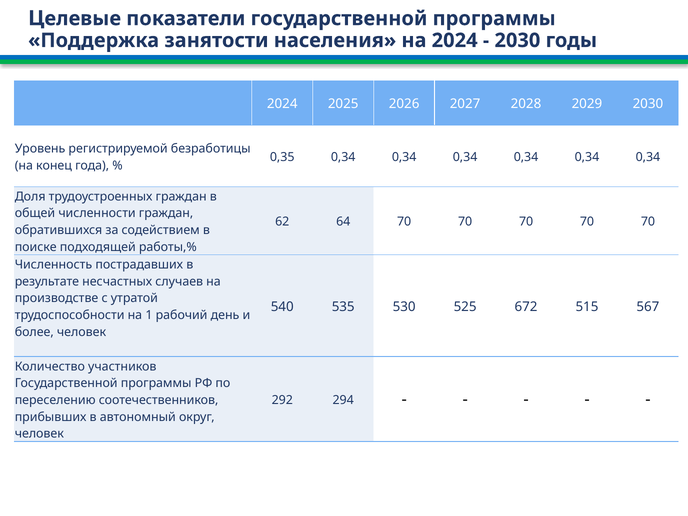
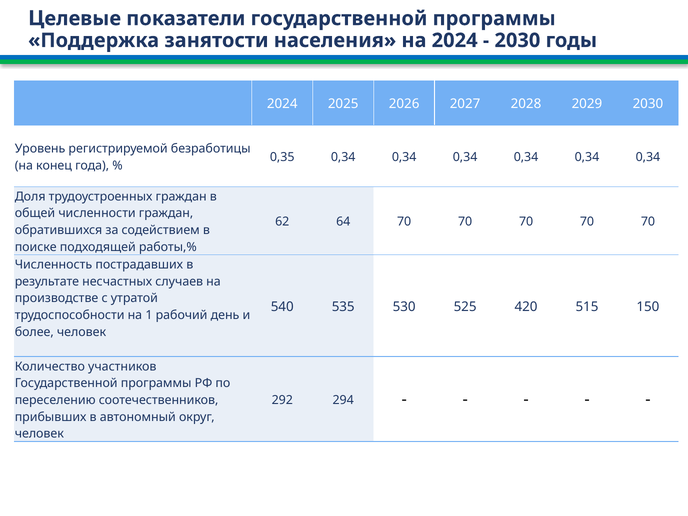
672: 672 -> 420
567: 567 -> 150
